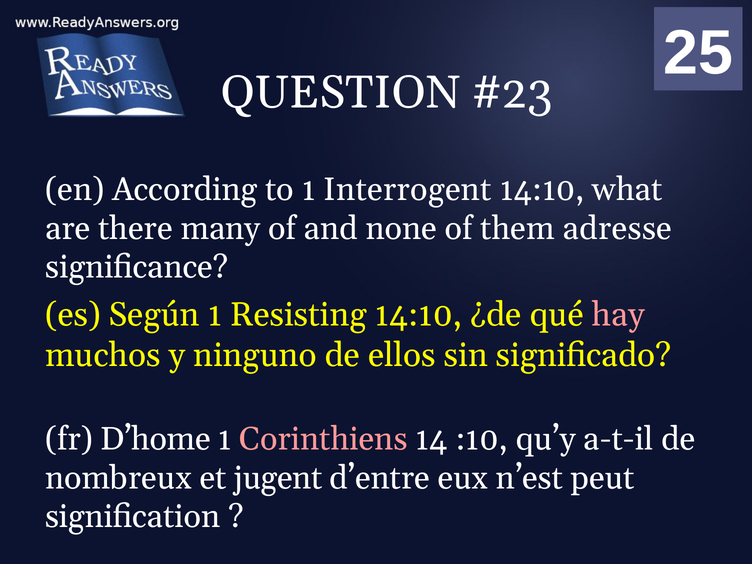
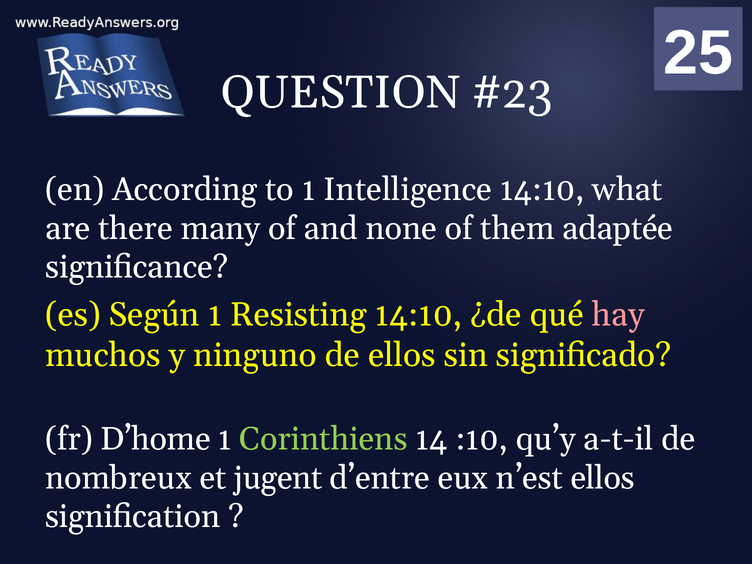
Interrogent: Interrogent -> Intelligence
adresse: adresse -> adaptée
Corinthiens colour: pink -> light green
n’est peut: peut -> ellos
